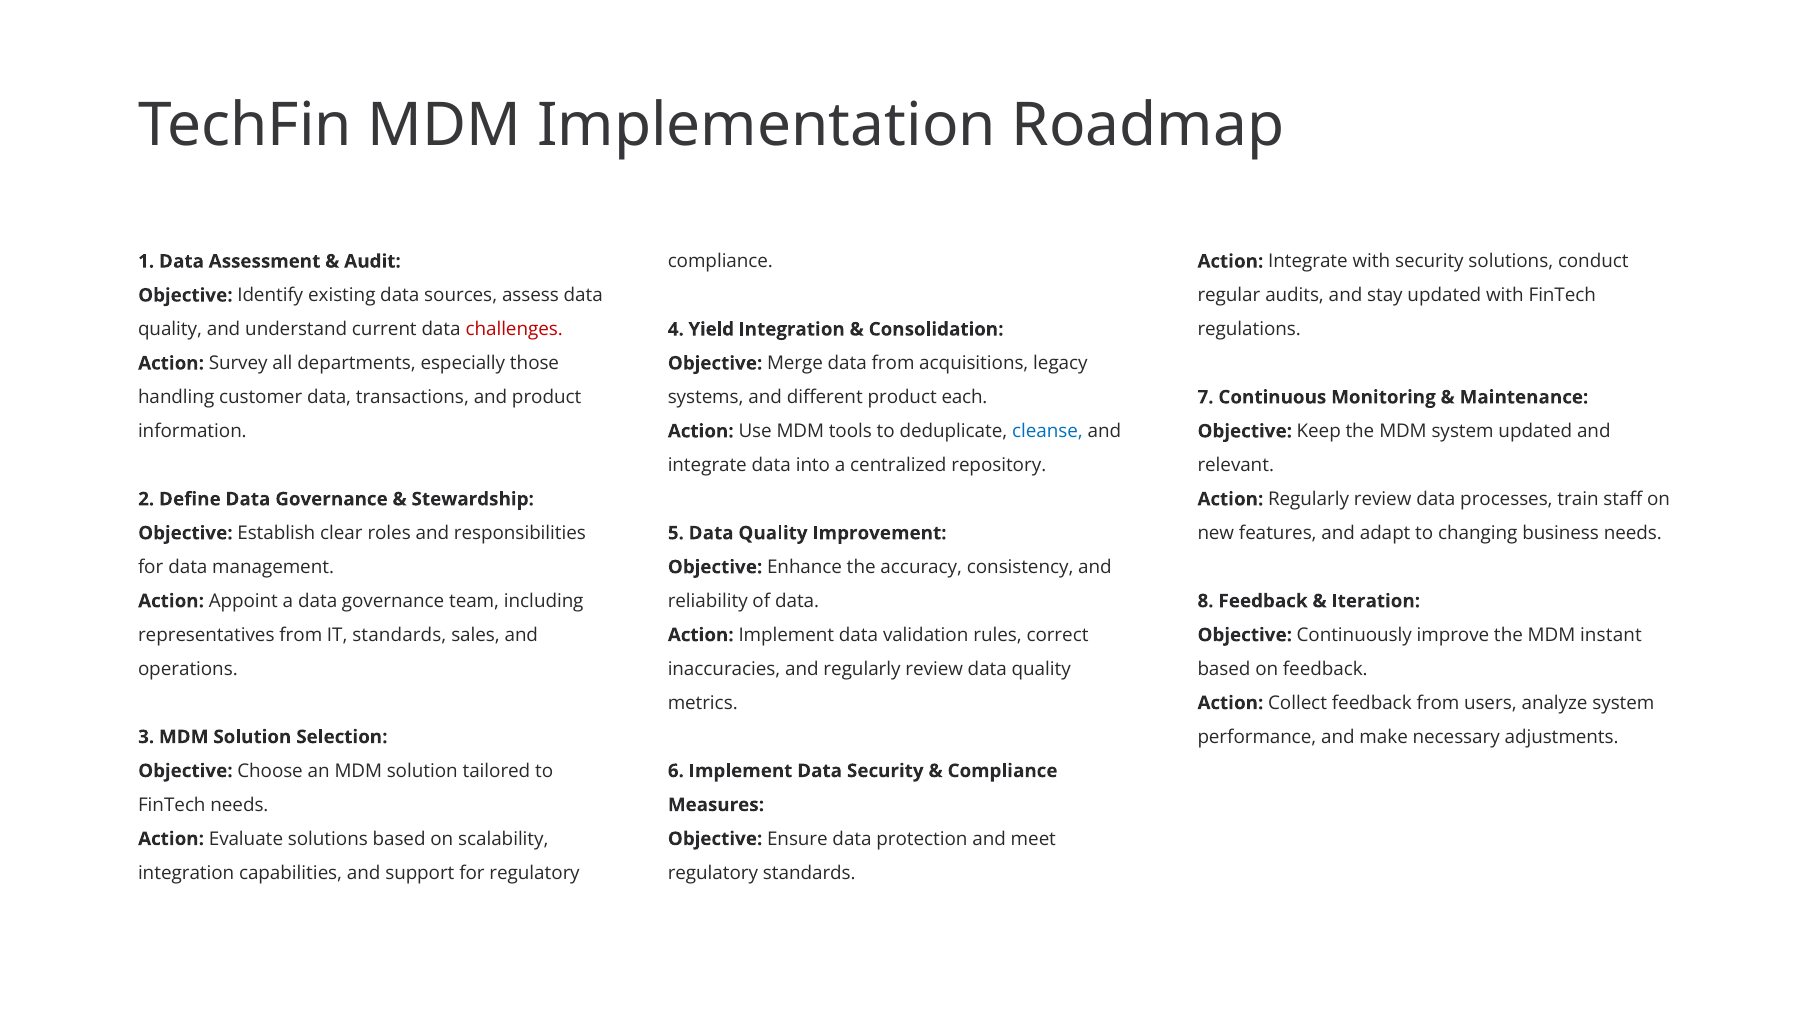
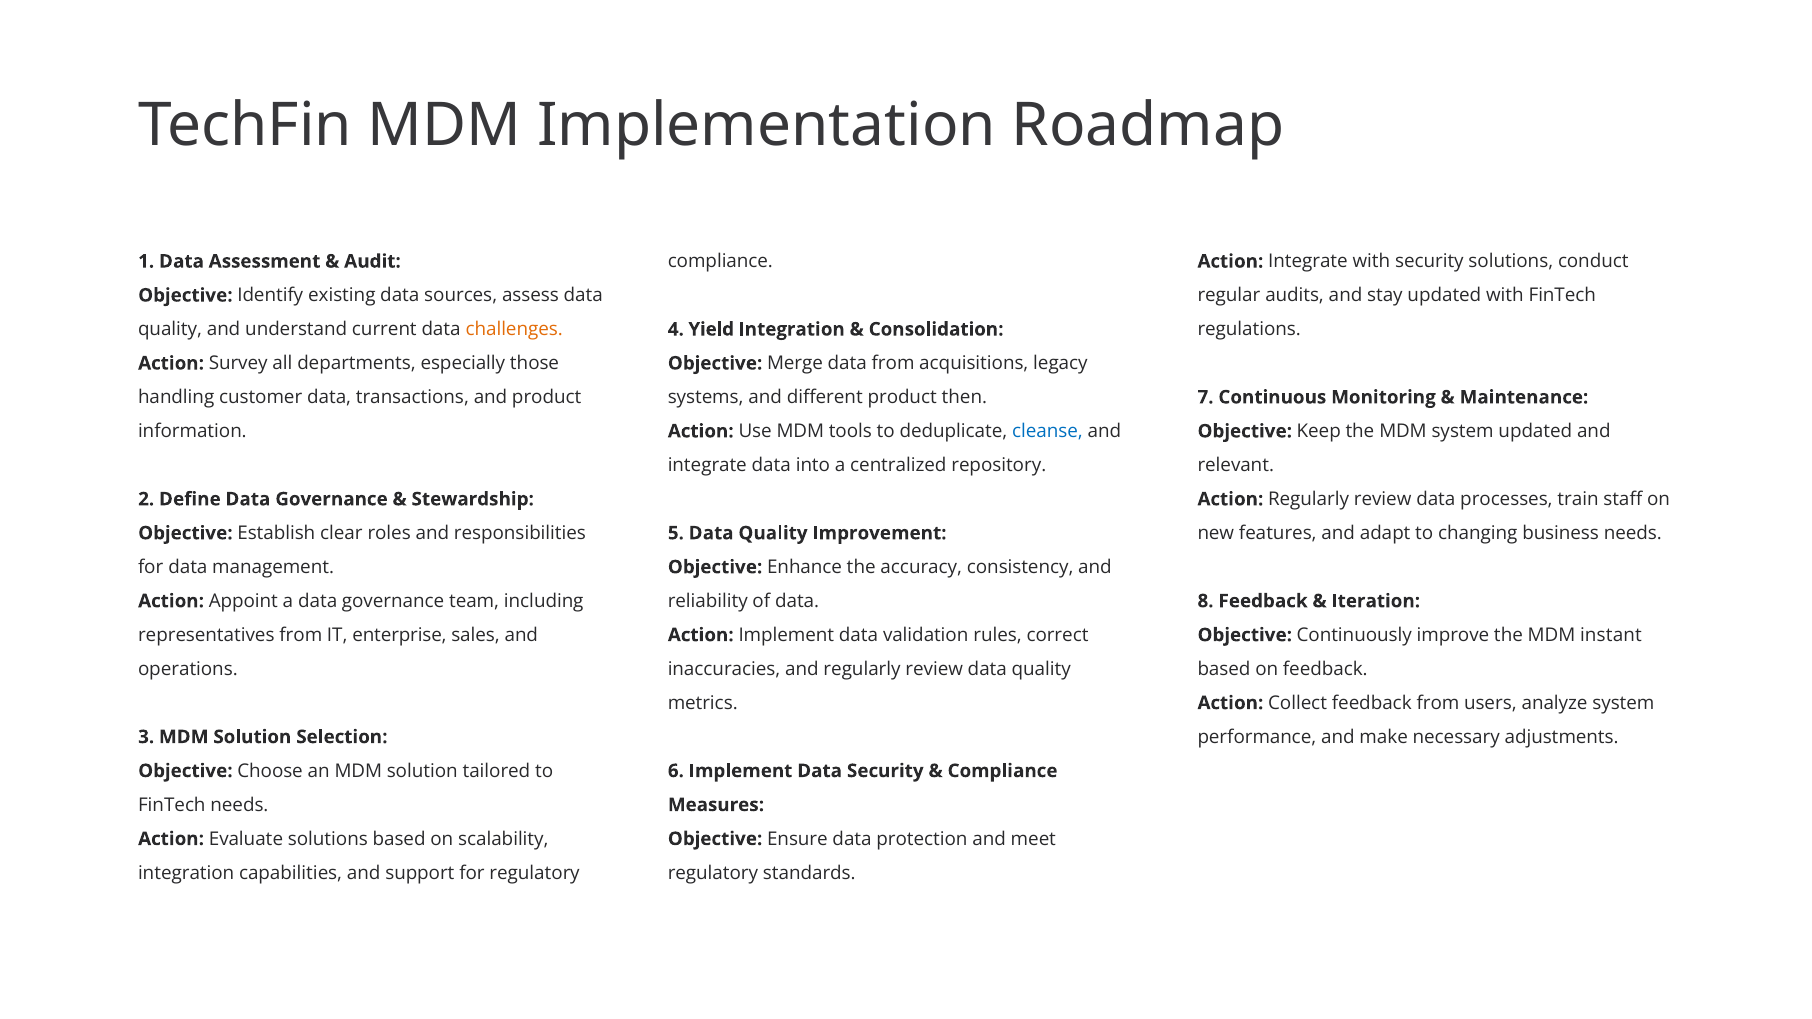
challenges colour: red -> orange
each: each -> then
IT standards: standards -> enterprise
